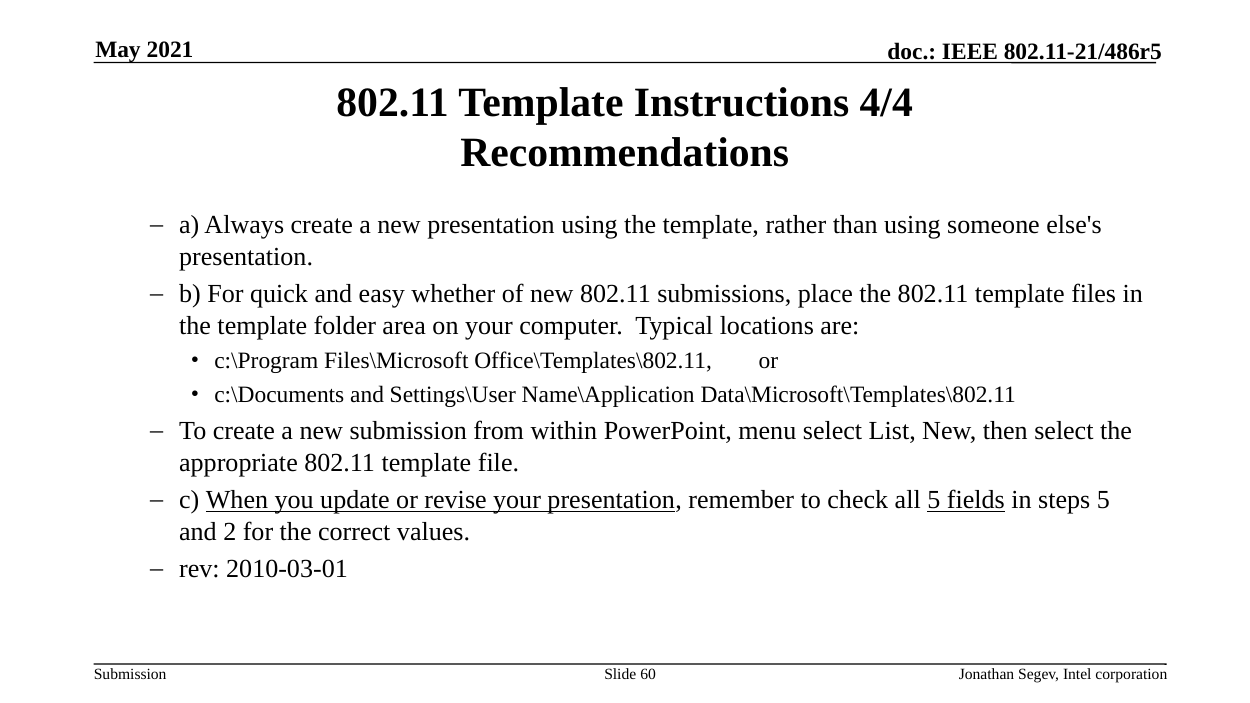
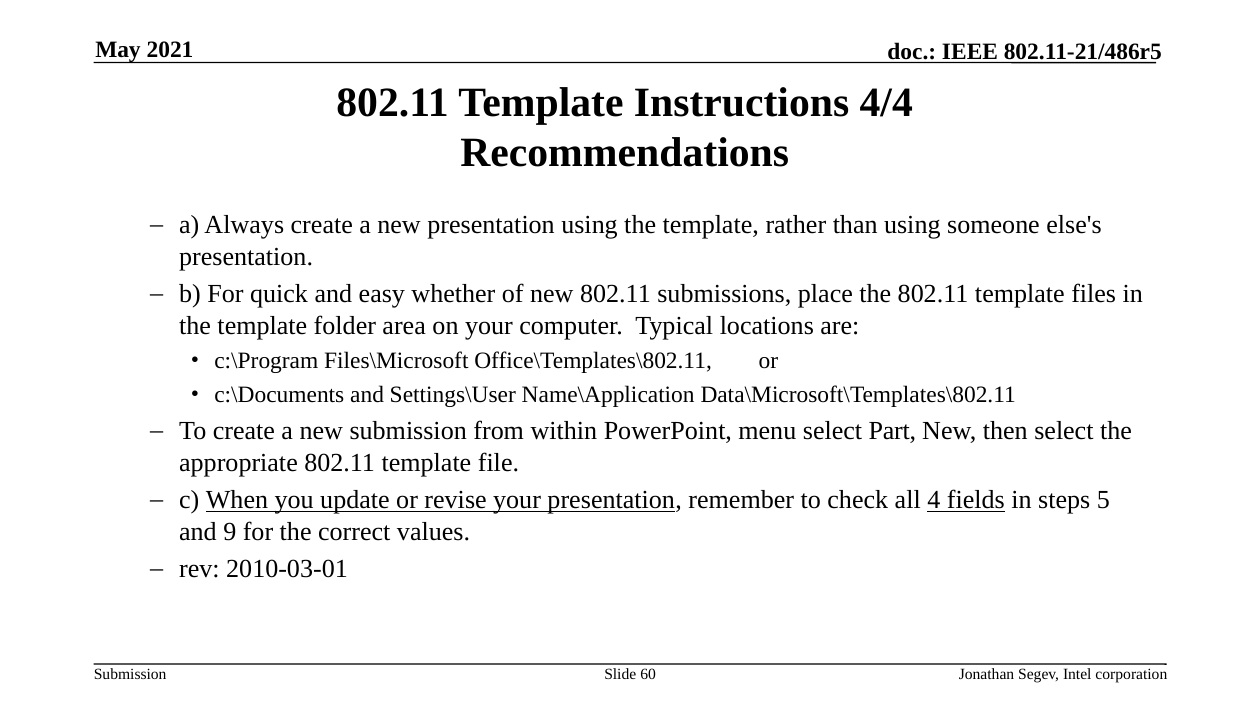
List: List -> Part
all 5: 5 -> 4
2: 2 -> 9
